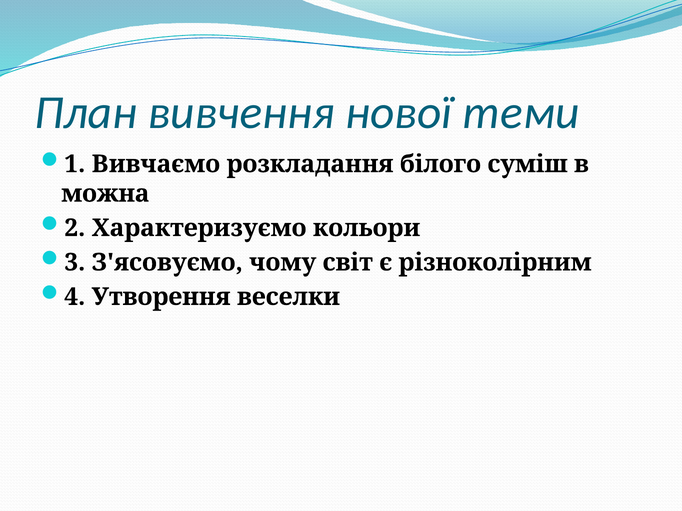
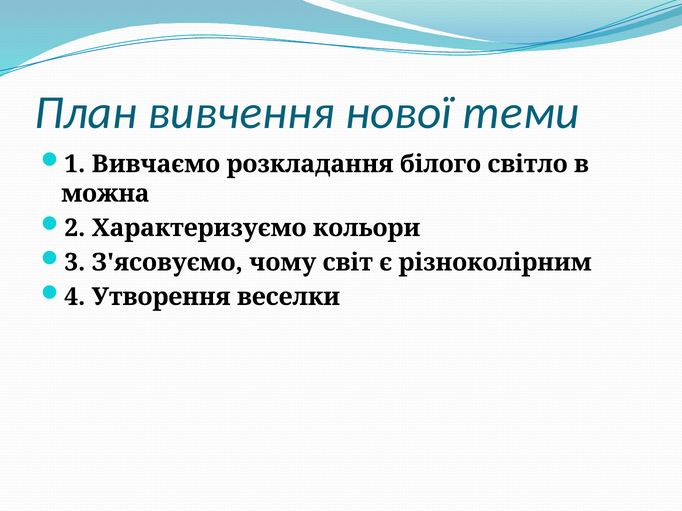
суміш: суміш -> світло
